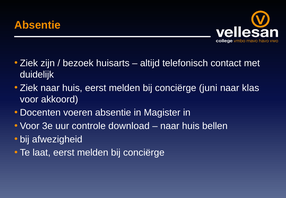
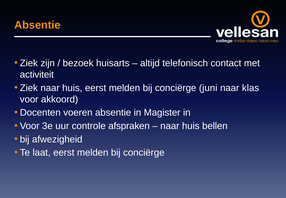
duidelijk: duidelijk -> activiteit
download: download -> afspraken
